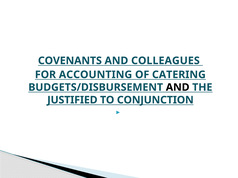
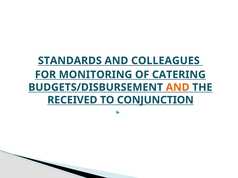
COVENANTS: COVENANTS -> STANDARDS
ACCOUNTING: ACCOUNTING -> MONITORING
AND at (178, 88) colour: black -> orange
JUSTIFIED: JUSTIFIED -> RECEIVED
